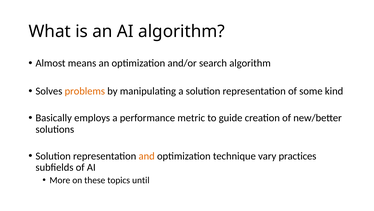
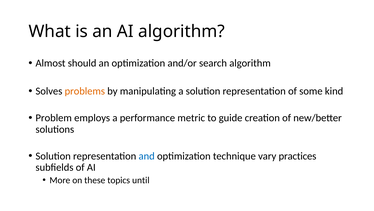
means: means -> should
Basically: Basically -> Problem
and colour: orange -> blue
